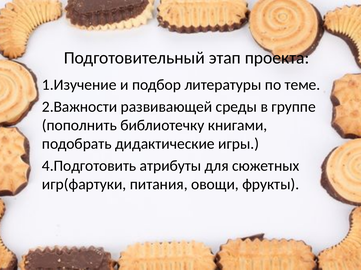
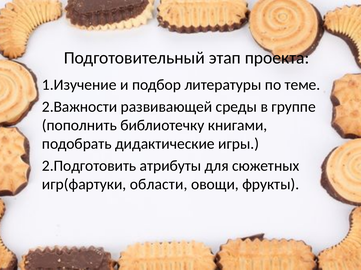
4.Подготовить: 4.Подготовить -> 2.Подготовить
питания: питания -> области
